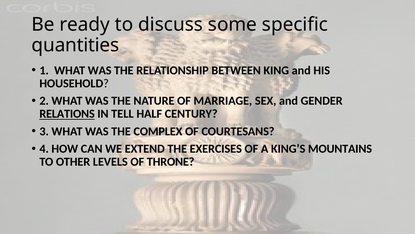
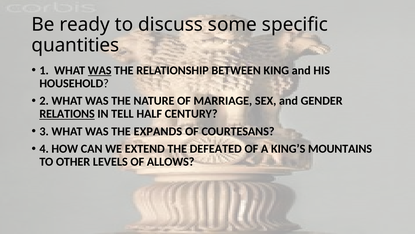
WAS at (100, 70) underline: none -> present
COMPLEX: COMPLEX -> EXPANDS
EXERCISES: EXERCISES -> DEFEATED
THRONE: THRONE -> ALLOWS
